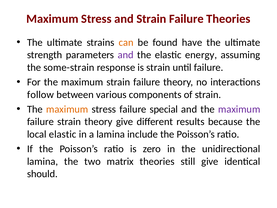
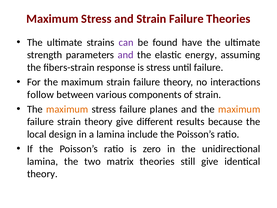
can colour: orange -> purple
some-strain: some-strain -> ﬁbers-strain
is strain: strain -> stress
special: special -> planes
maximum at (239, 109) colour: purple -> orange
local elastic: elastic -> design
should at (42, 174): should -> theory
